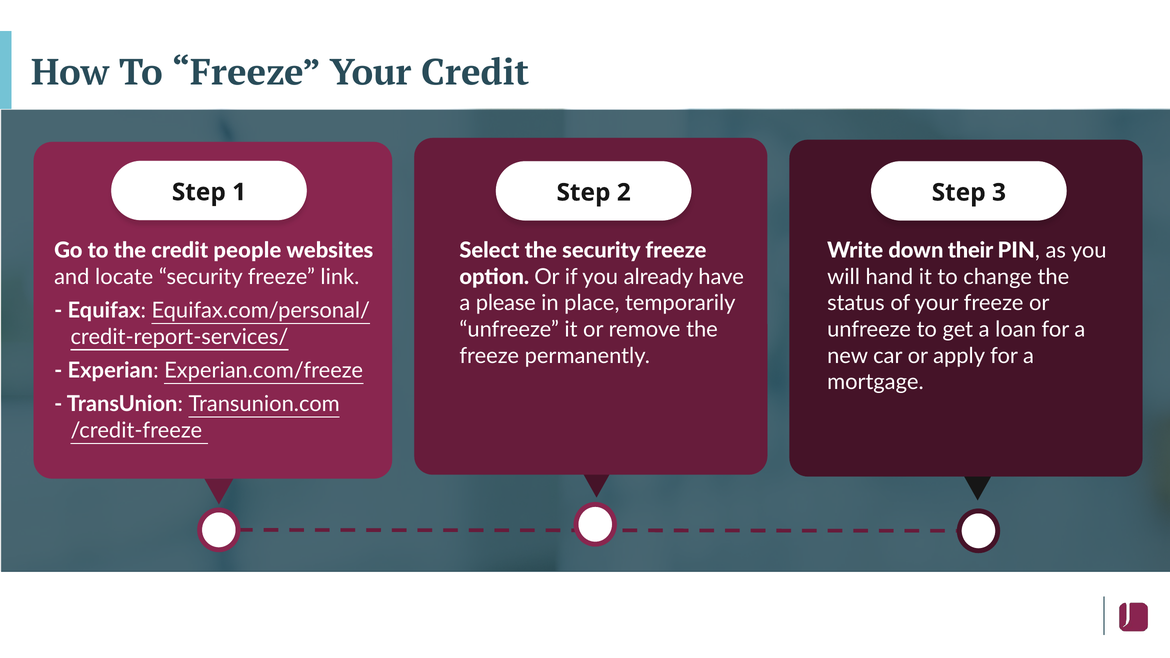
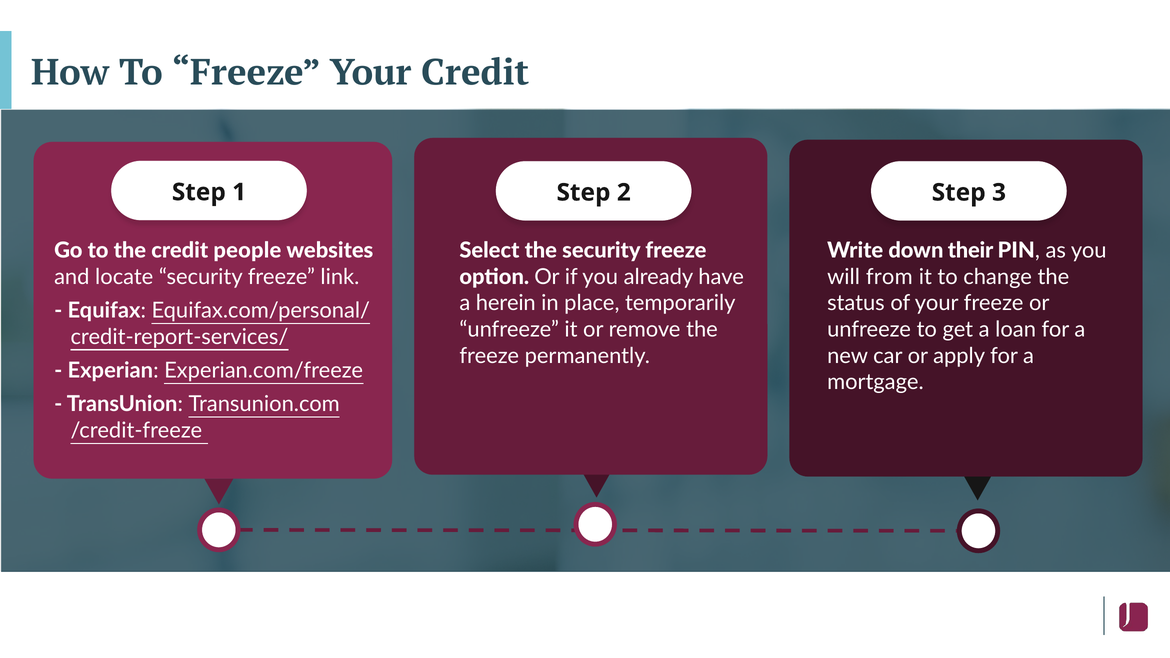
hand: hand -> from
please: please -> herein
